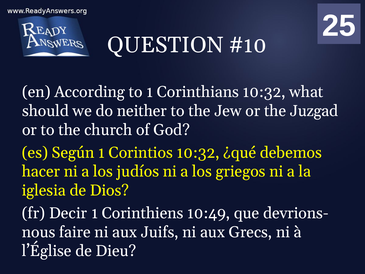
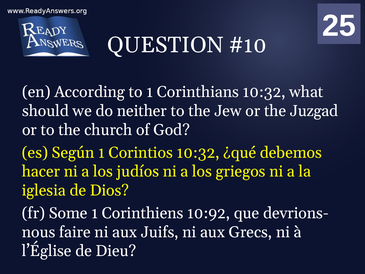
Decir: Decir -> Some
10:49: 10:49 -> 10:92
